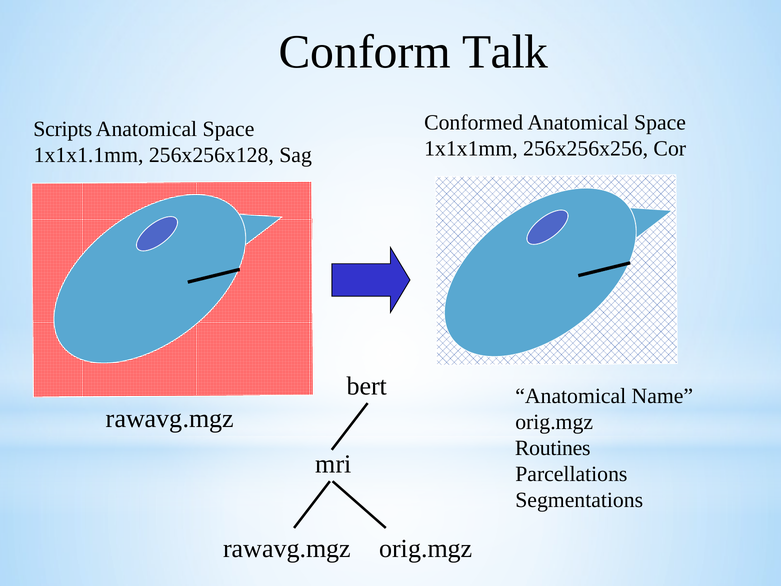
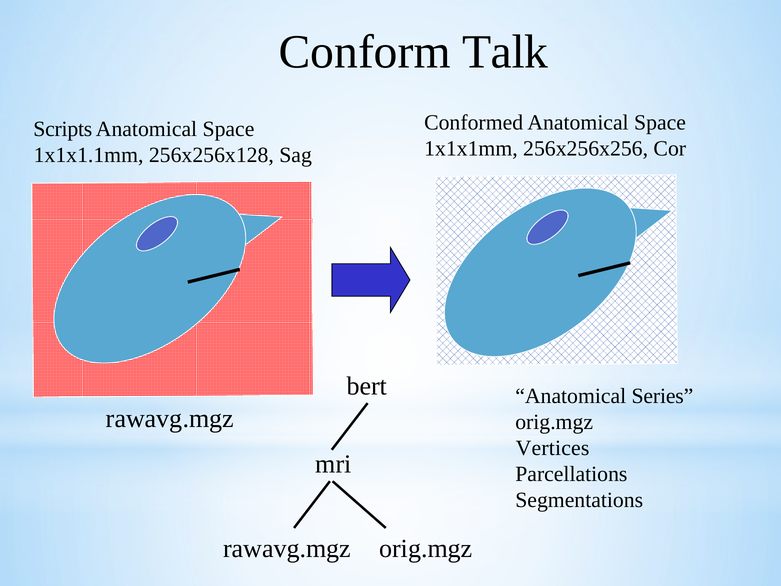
Name: Name -> Series
Routines: Routines -> Vertices
